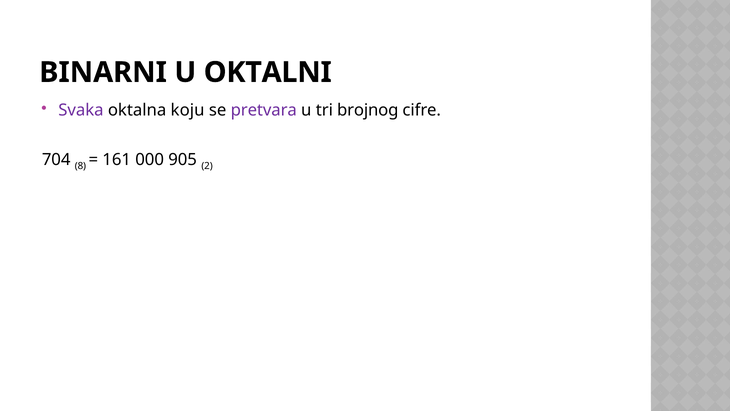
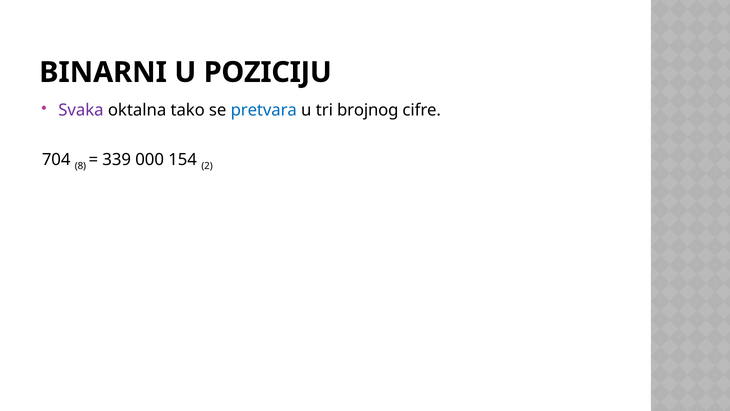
OKTALNI: OKTALNI -> POZICIJU
koju: koju -> tako
pretvara colour: purple -> blue
161: 161 -> 339
905: 905 -> 154
